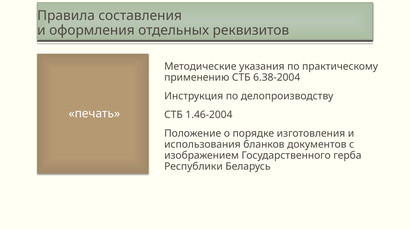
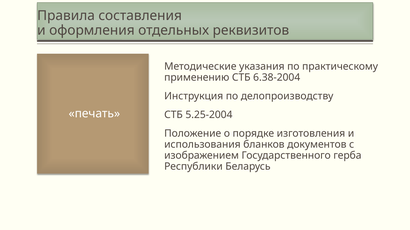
1.46-2004: 1.46-2004 -> 5.25-2004
